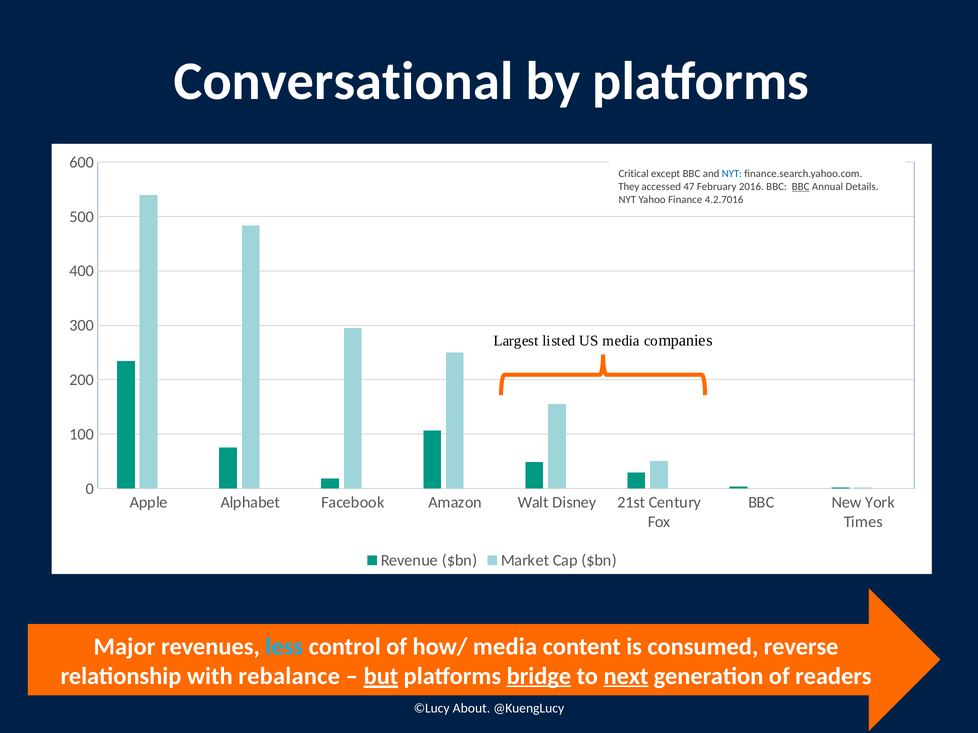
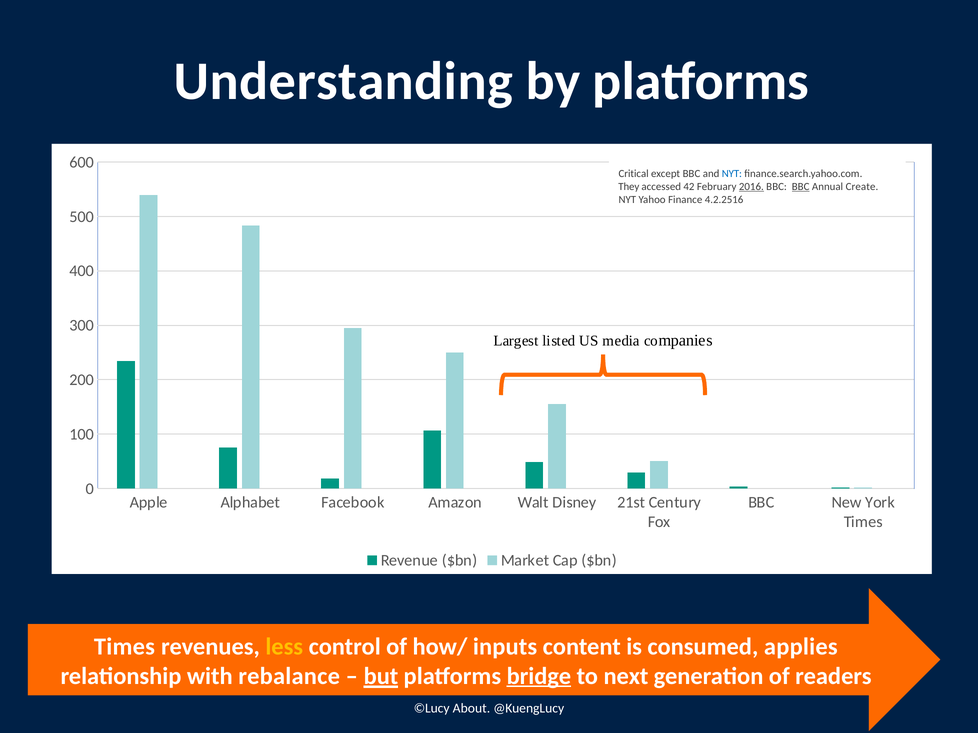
Conversational: Conversational -> Understanding
47: 47 -> 42
2016 underline: none -> present
Details: Details -> Create
4.2.7016: 4.2.7016 -> 4.2.2516
Major at (125, 647): Major -> Times
less colour: light blue -> yellow
how/ media: media -> inputs
reverse: reverse -> applies
next underline: present -> none
